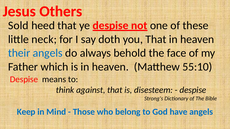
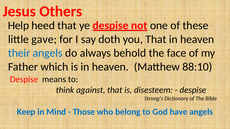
Sold: Sold -> Help
neck: neck -> gave
55:10: 55:10 -> 88:10
